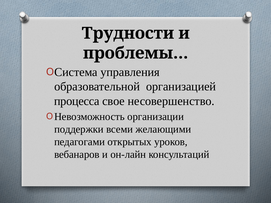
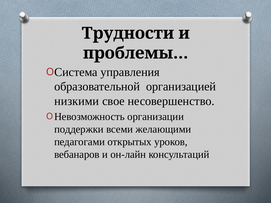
процесса: процесса -> низкими
